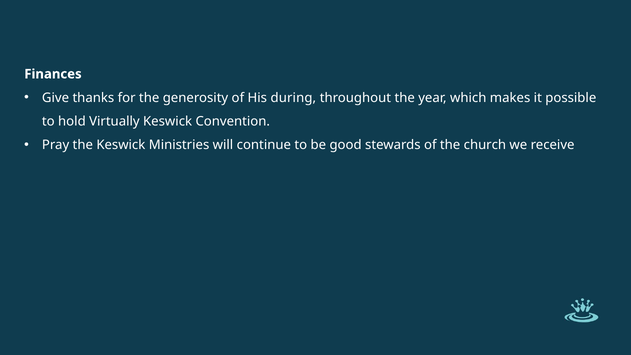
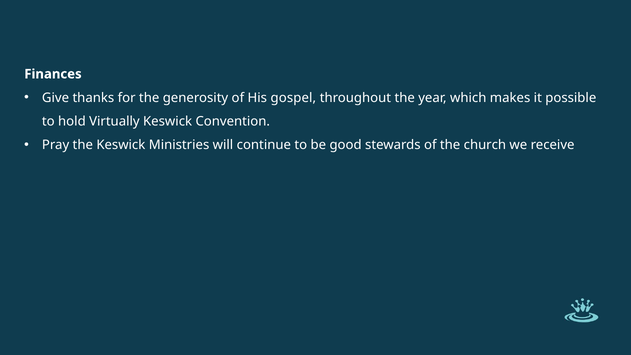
during: during -> gospel
